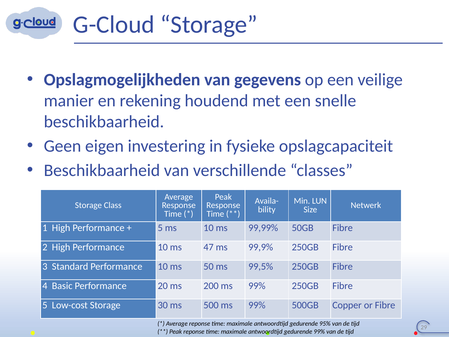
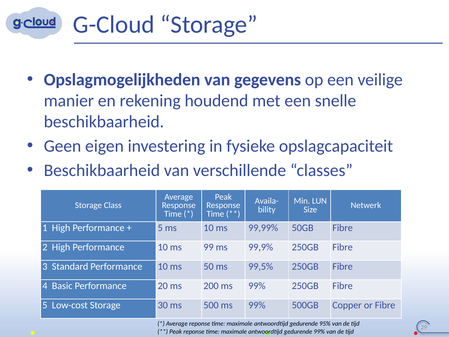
47: 47 -> 99
